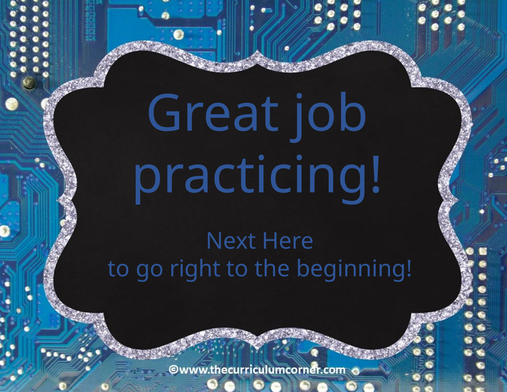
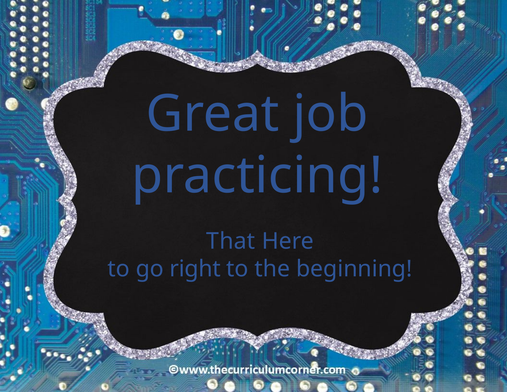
Next: Next -> That
